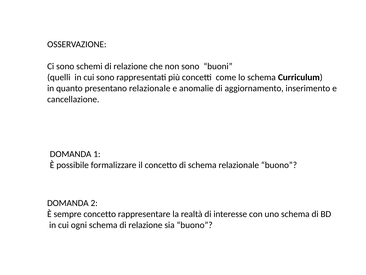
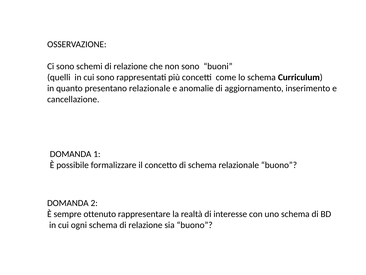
sempre concetto: concetto -> ottenuto
